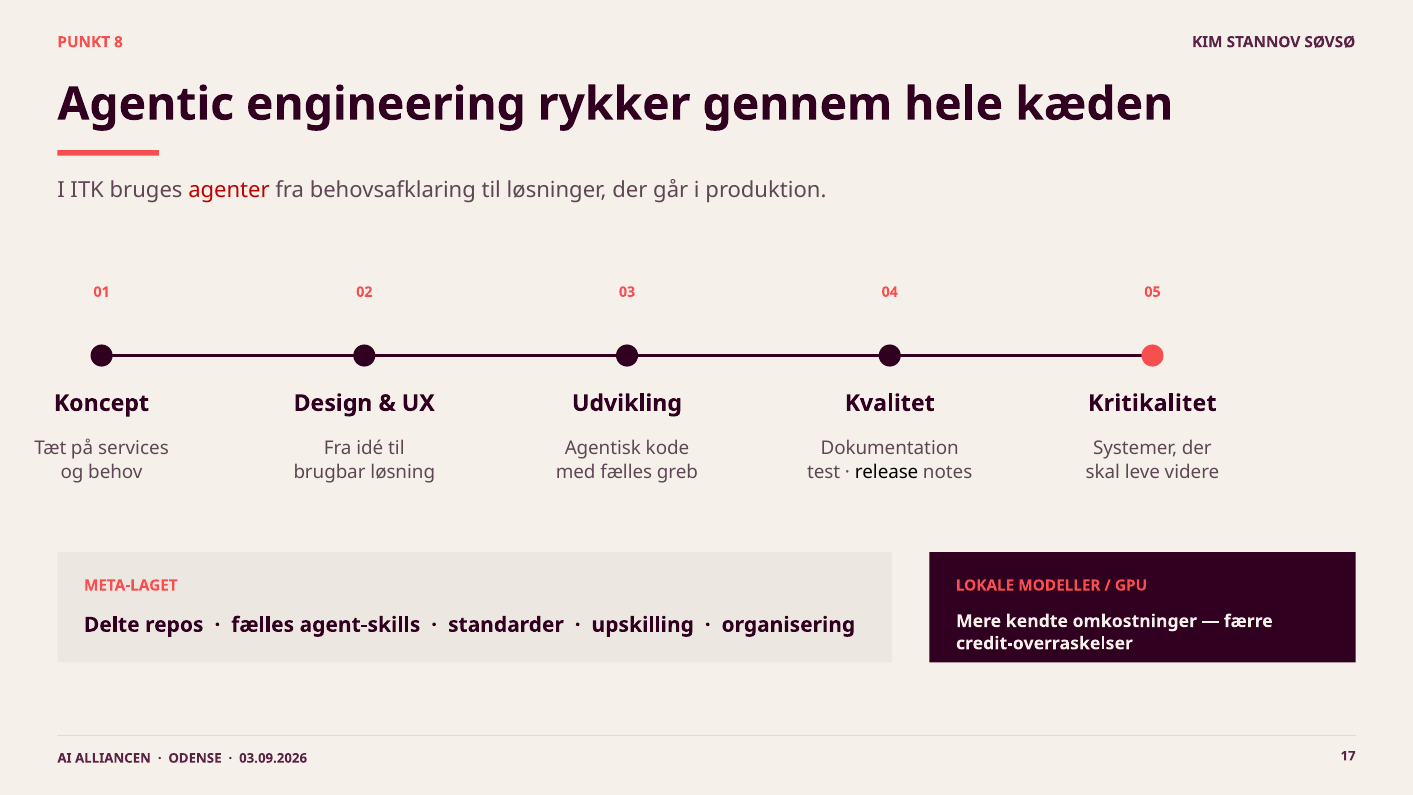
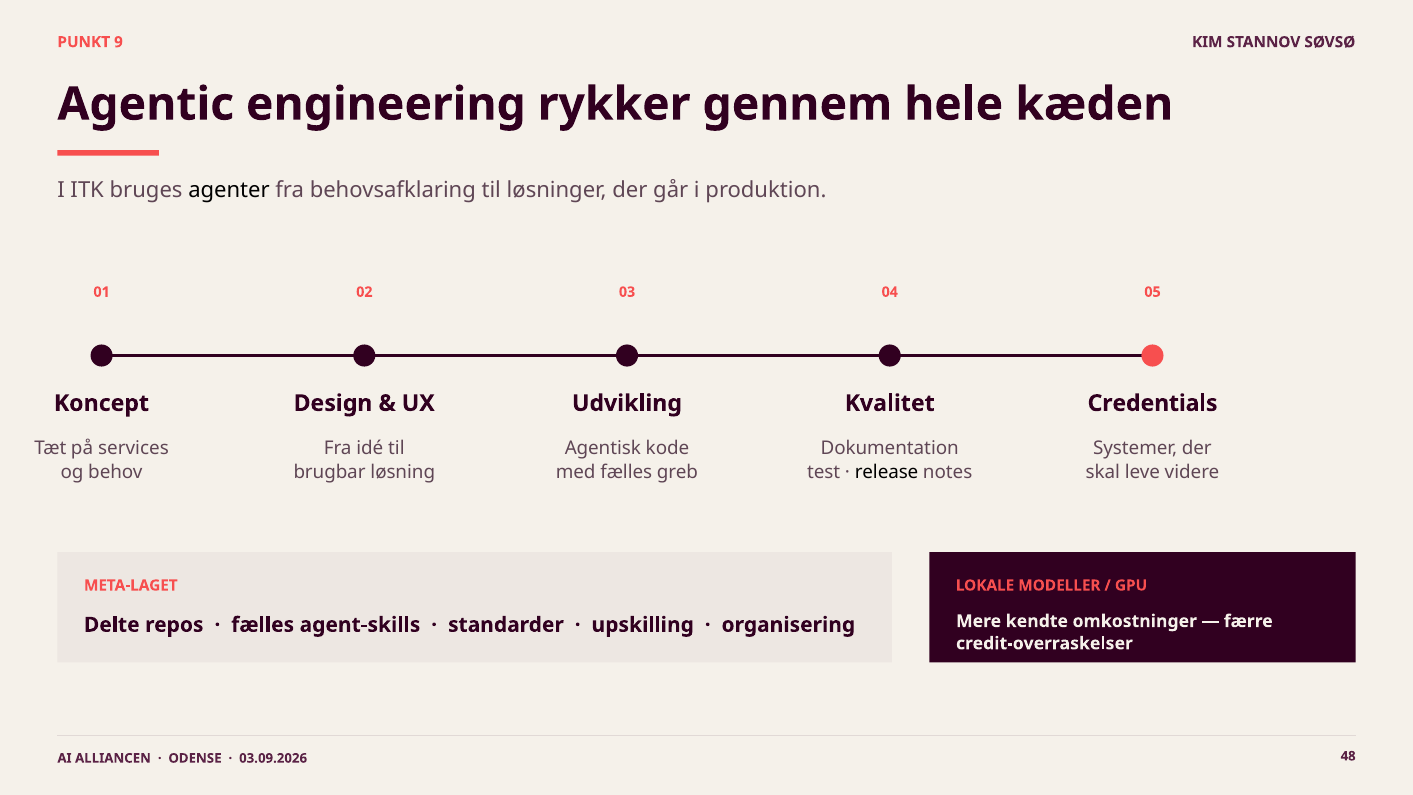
8: 8 -> 9
agenter colour: red -> black
Kritikalitet: Kritikalitet -> Credentials
17: 17 -> 48
